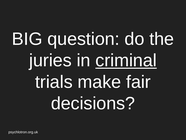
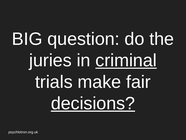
decisions underline: none -> present
